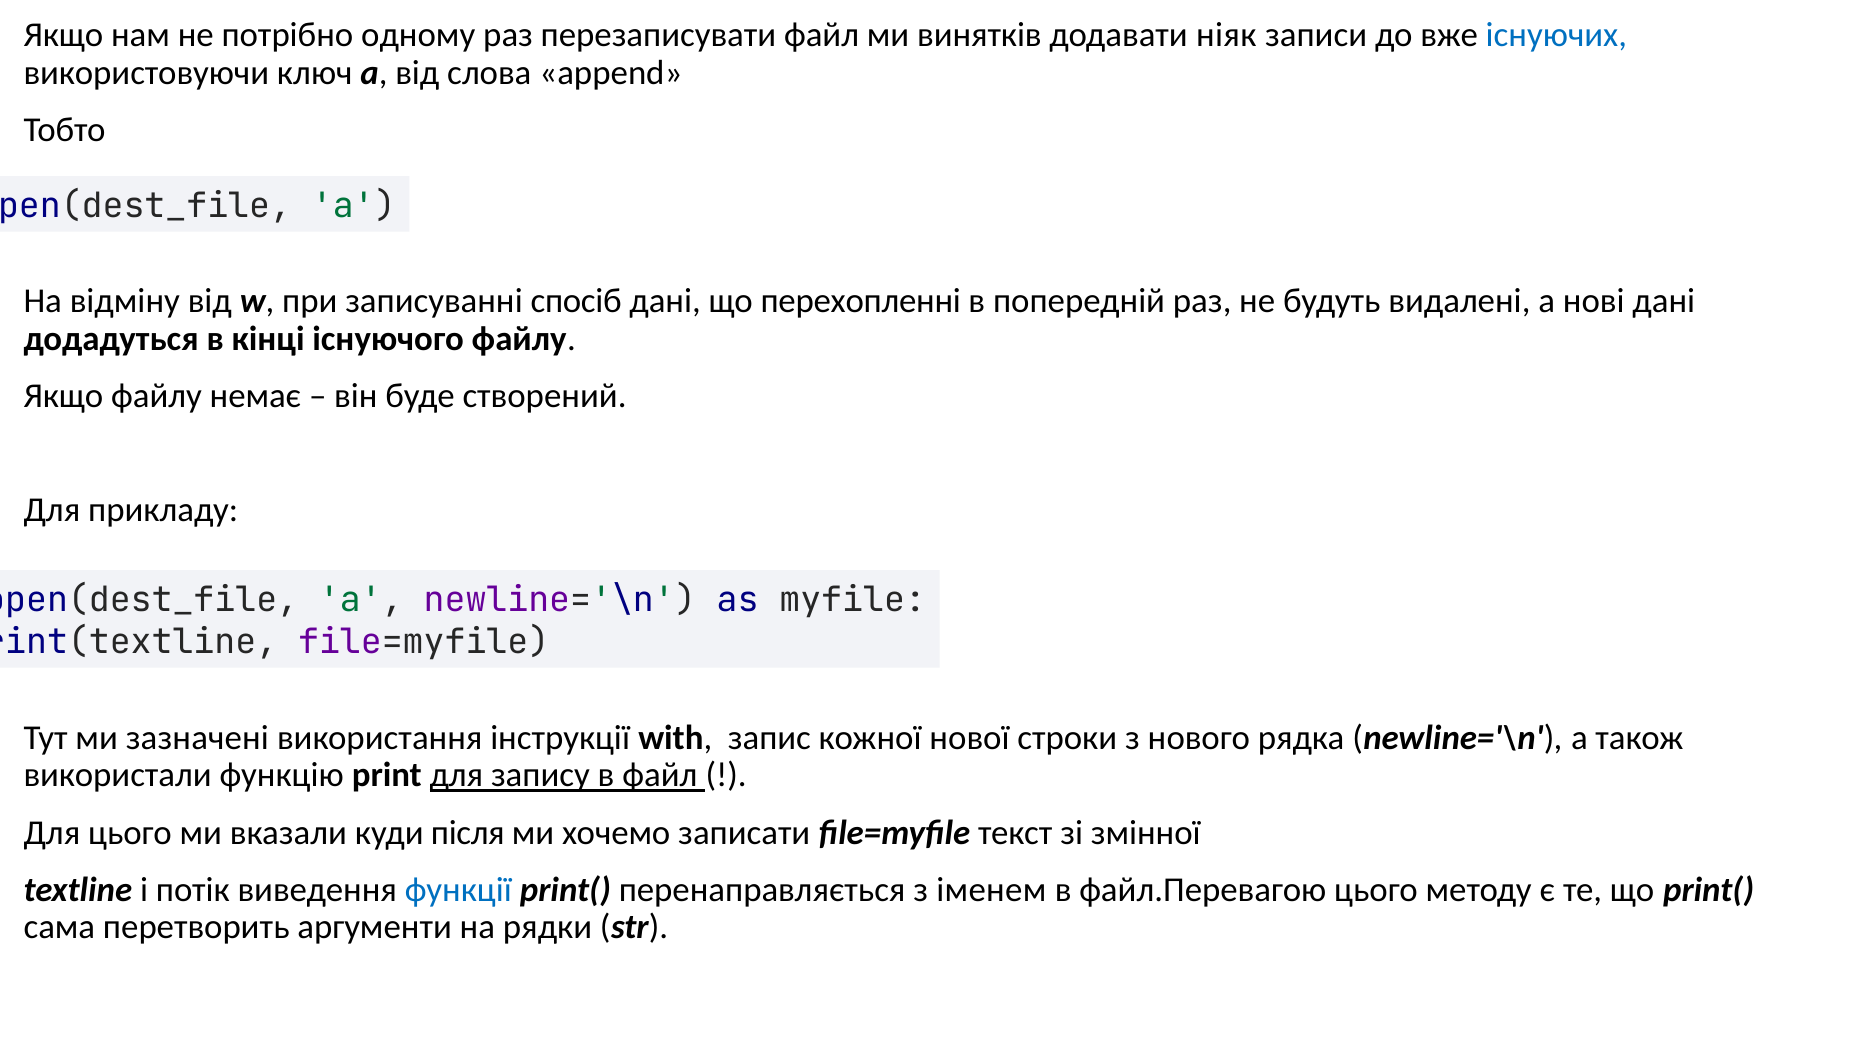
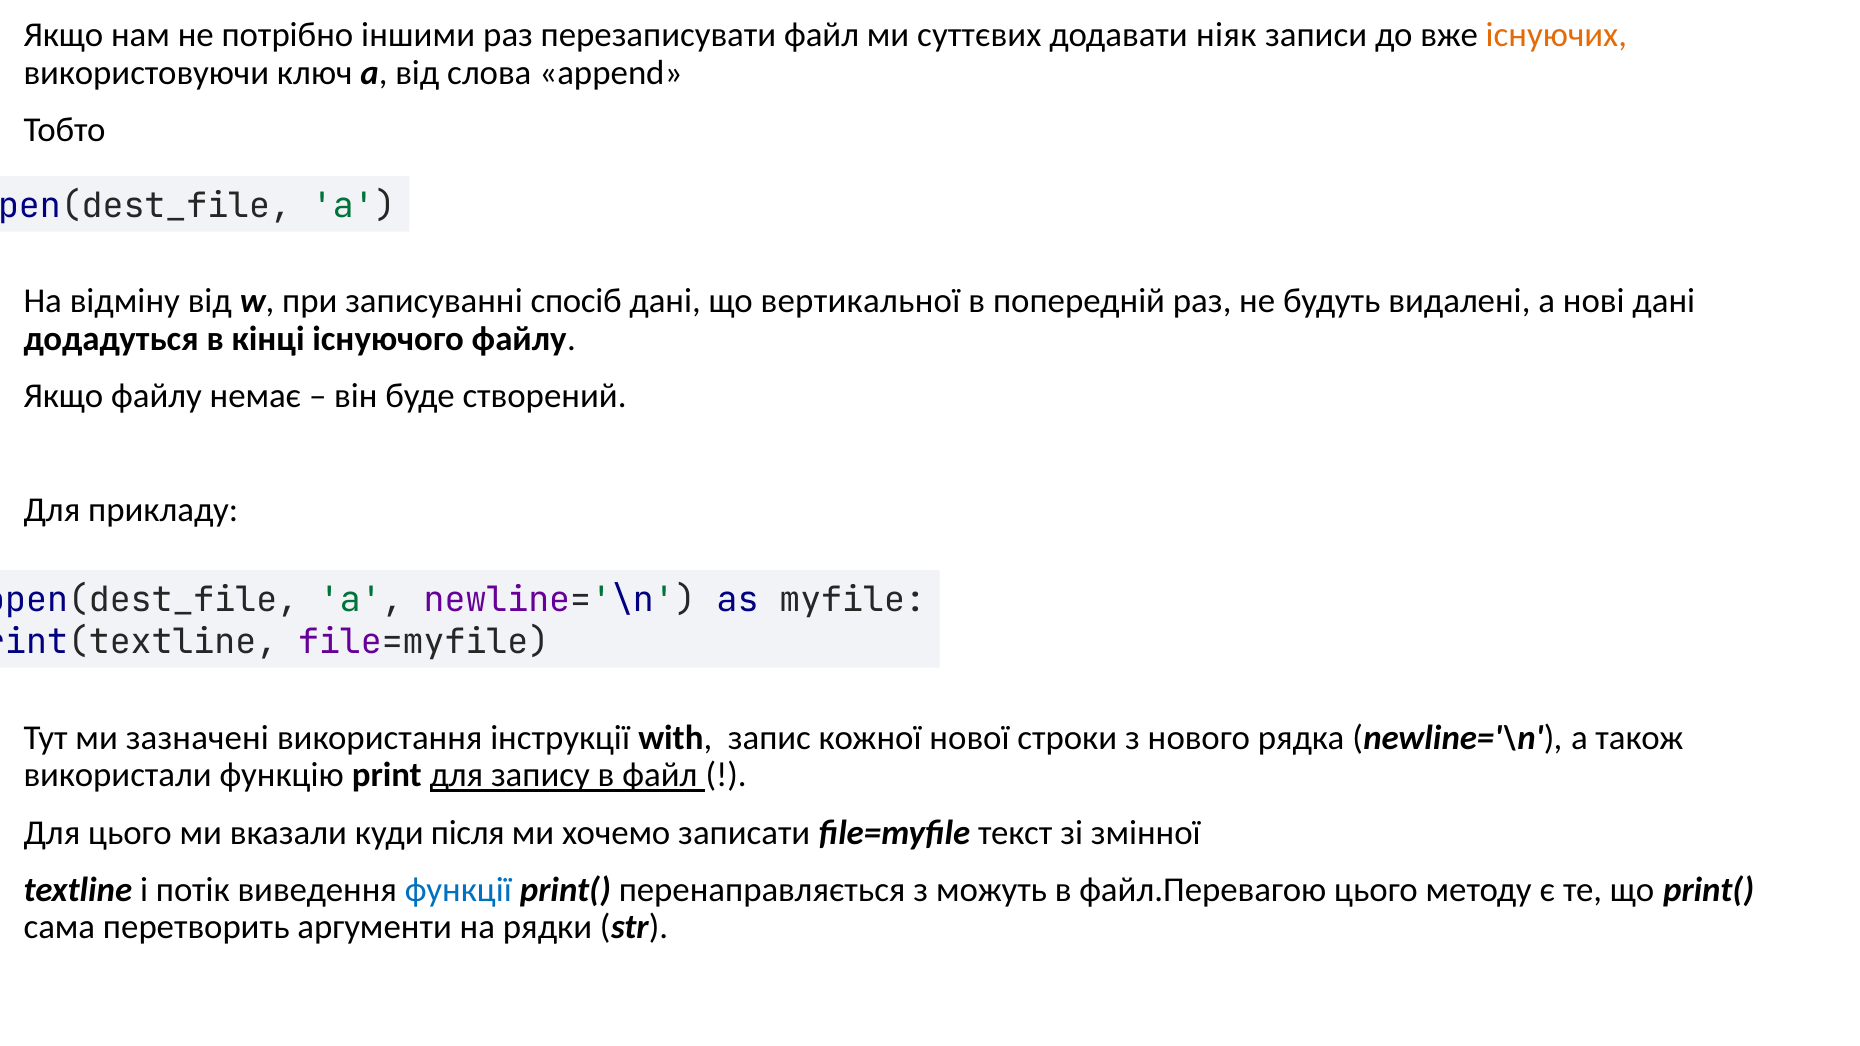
одному: одному -> іншими
винятків: винятків -> суттєвих
існуючих colour: blue -> orange
перехопленні: перехопленні -> вертикальної
іменем: іменем -> можуть
